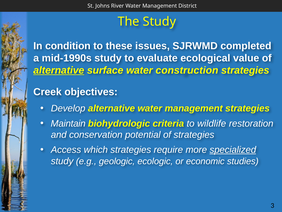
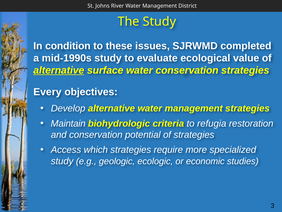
water construction: construction -> conservation
Creek: Creek -> Every
wildlife: wildlife -> refugia
specialized underline: present -> none
